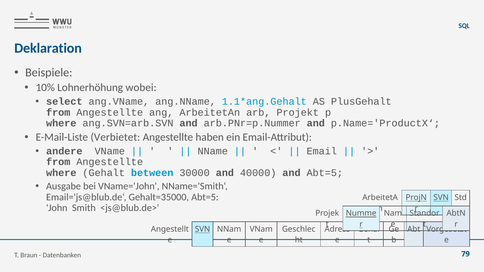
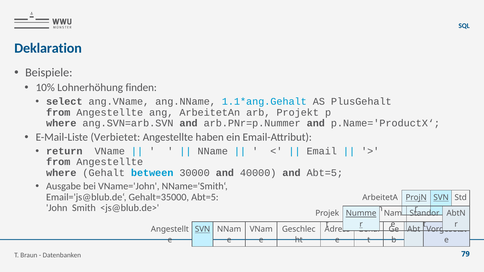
wobei: wobei -> finden
andere: andere -> return
